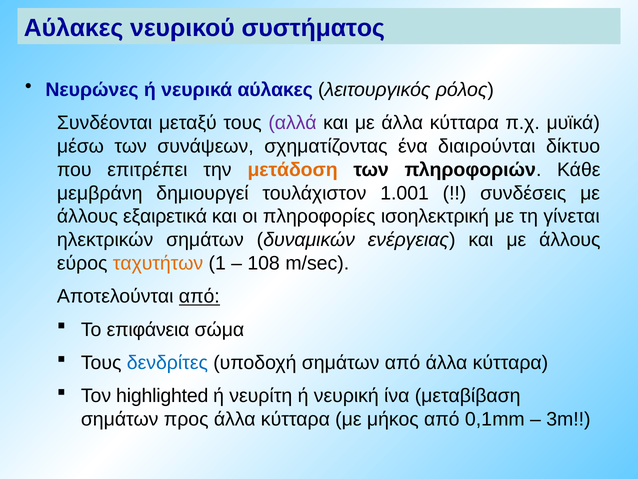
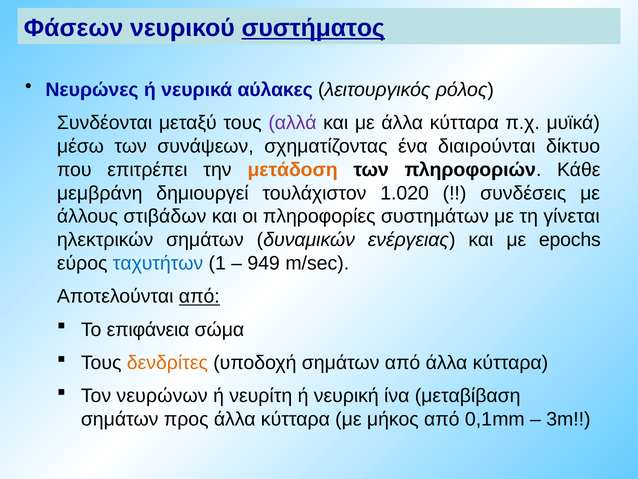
Αύλακες at (74, 28): Αύλακες -> Φάσεων
συστήματος underline: none -> present
1.001: 1.001 -> 1.020
εξαιρετικά: εξαιρετικά -> στιβάδων
ισοηλεκτρική: ισοηλεκτρική -> συστημάτων
και με άλλους: άλλους -> epochs
ταχυτήτων colour: orange -> blue
108: 108 -> 949
δενδρίτες colour: blue -> orange
highlighted: highlighted -> νευρώνων
